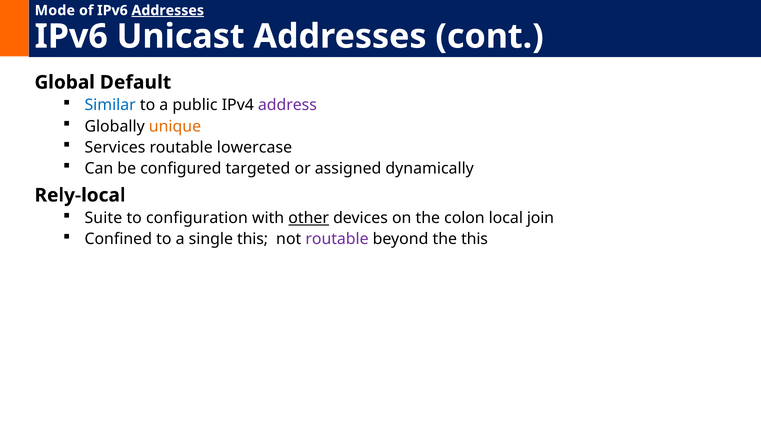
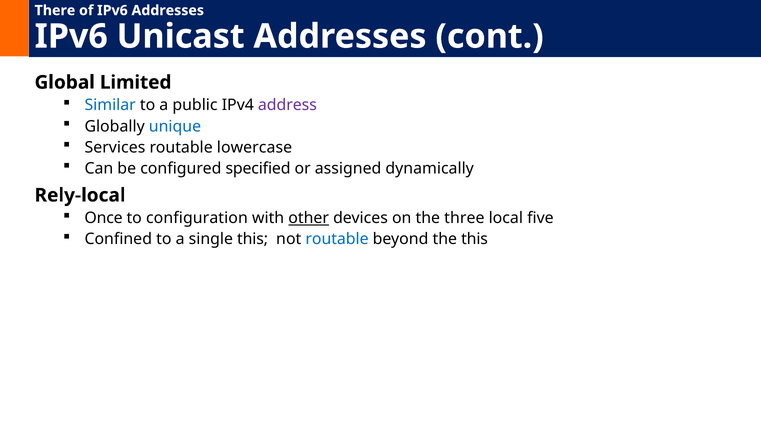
Mode: Mode -> There
Addresses at (168, 10) underline: present -> none
Default: Default -> Limited
unique colour: orange -> blue
targeted: targeted -> specified
Suite: Suite -> Once
colon: colon -> three
join: join -> five
routable at (337, 239) colour: purple -> blue
